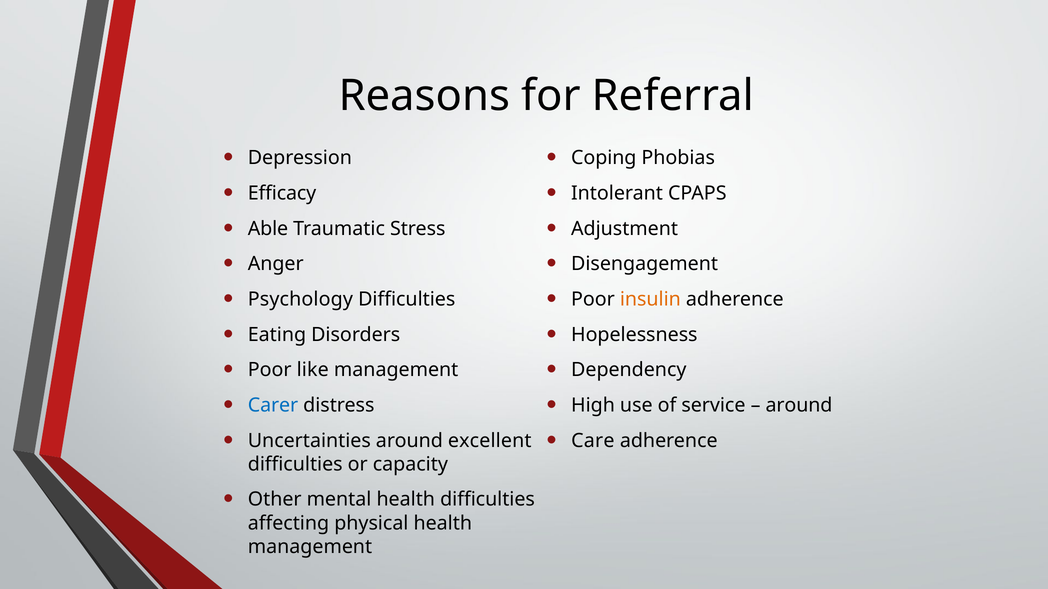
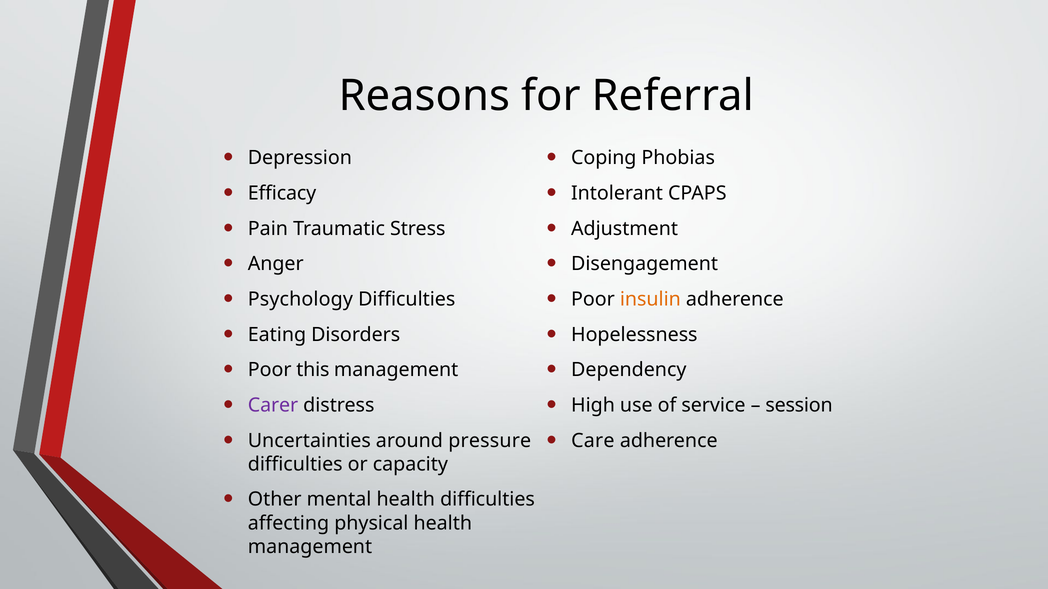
Able: Able -> Pain
like: like -> this
Carer colour: blue -> purple
around at (799, 406): around -> session
excellent: excellent -> pressure
